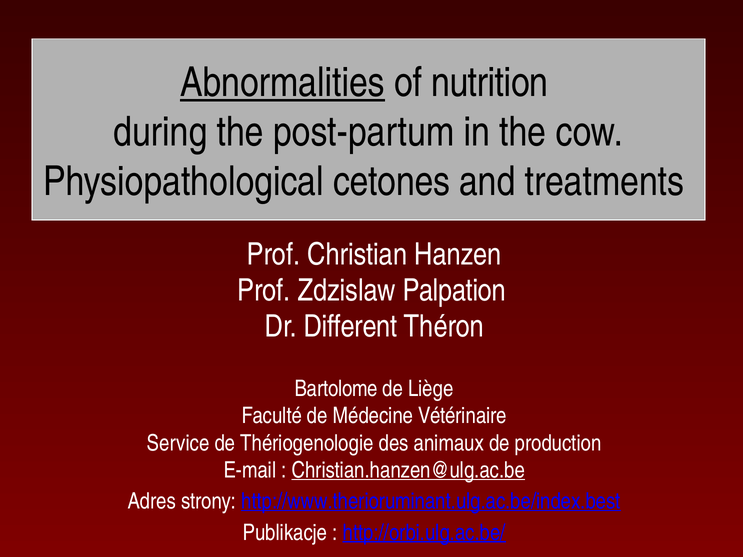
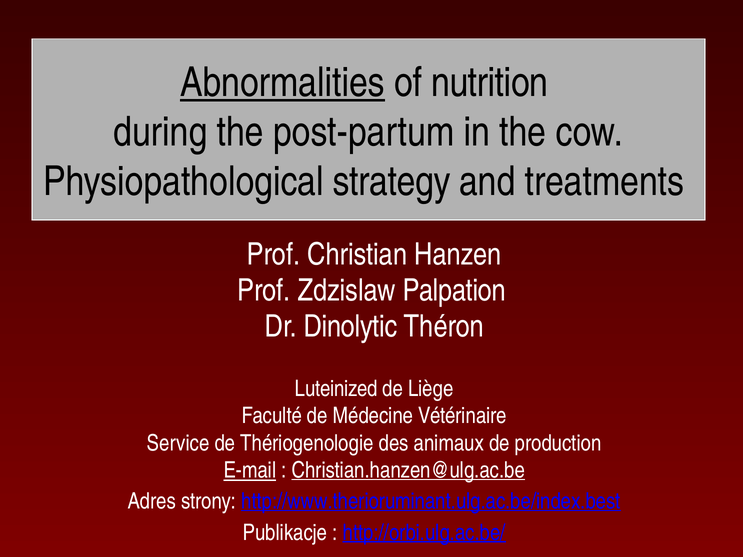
cetones: cetones -> strategy
Different: Different -> Dinolytic
Bartolome: Bartolome -> Luteinized
E-mail underline: none -> present
